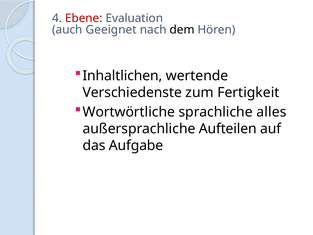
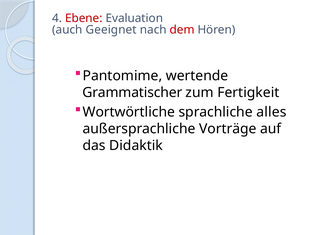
dem colour: black -> red
Inhaltlichen: Inhaltlichen -> Pantomime
Verschiedenste: Verschiedenste -> Grammatischer
Aufteilen: Aufteilen -> Vorträge
Aufgabe: Aufgabe -> Didaktik
